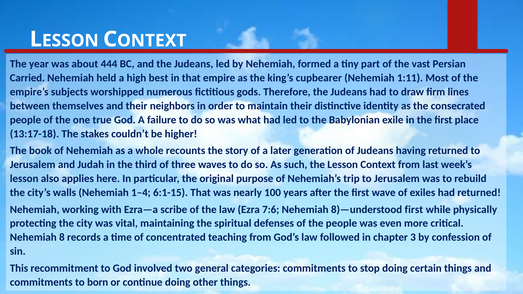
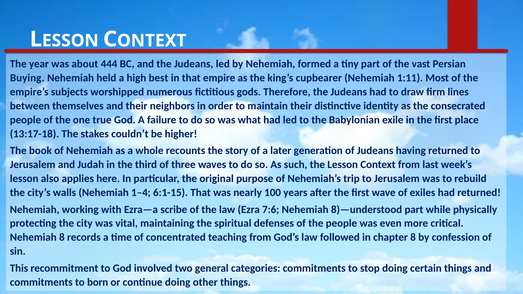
Carried: Carried -> Buying
8)—understood first: first -> part
chapter 3: 3 -> 8
